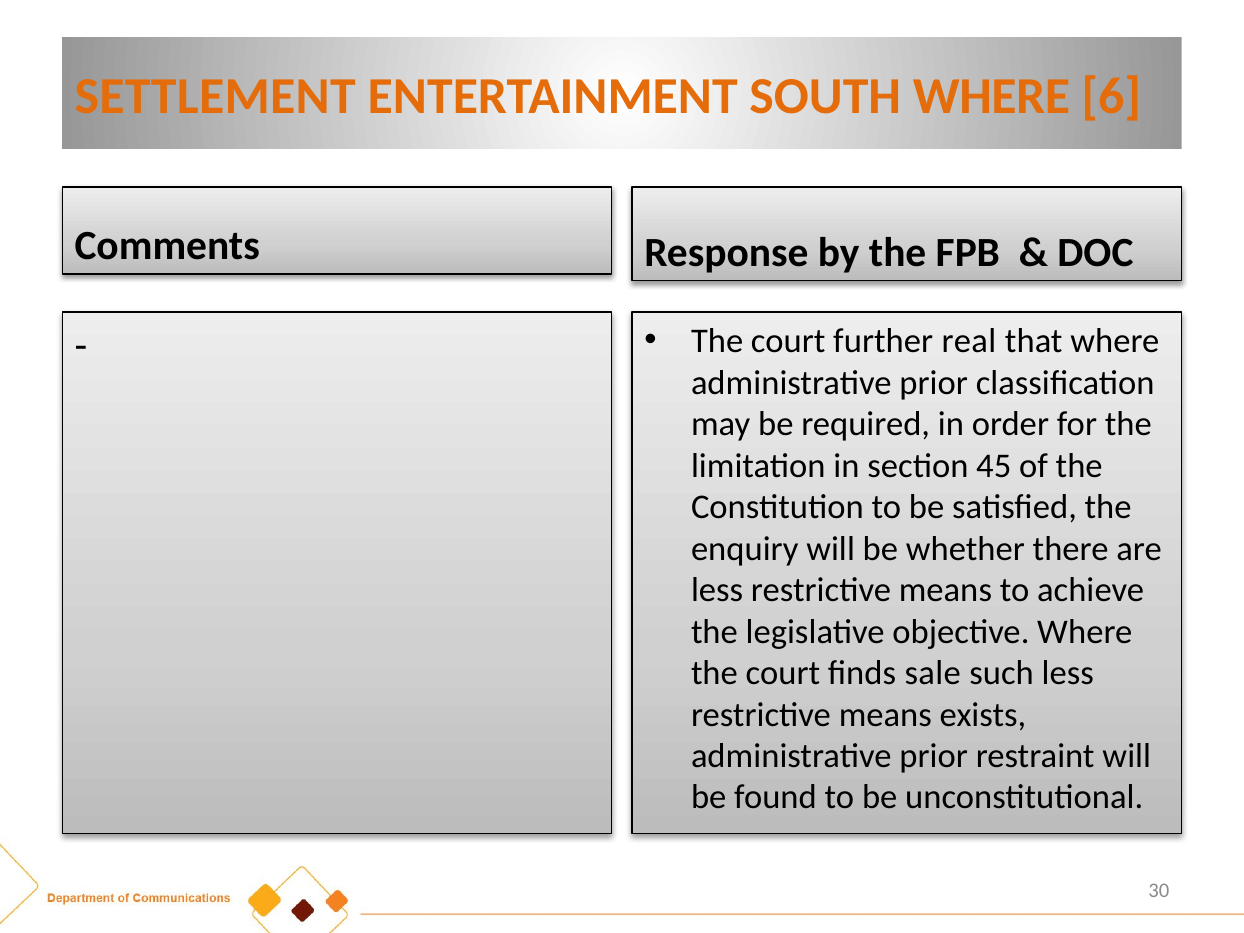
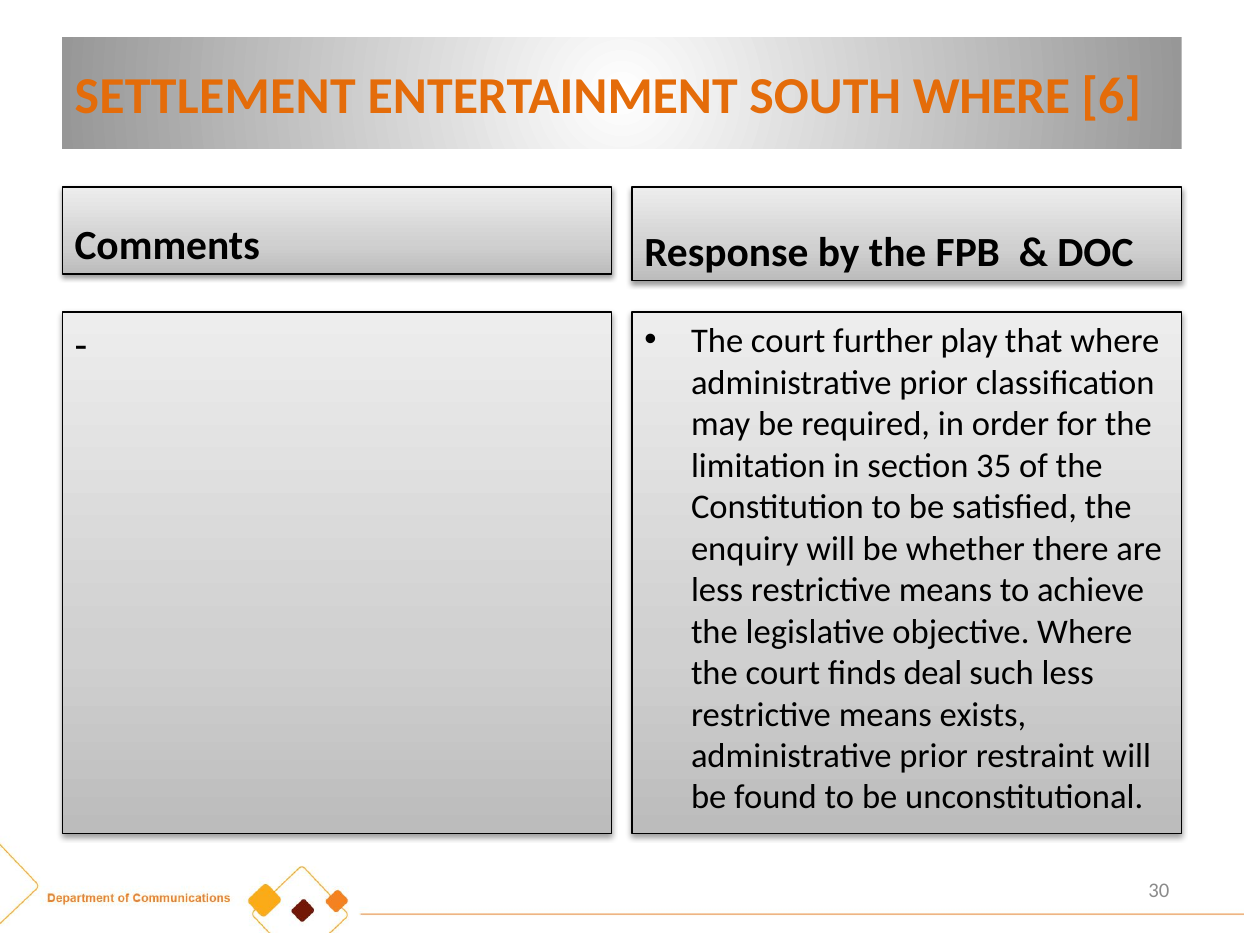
real: real -> play
45: 45 -> 35
sale: sale -> deal
